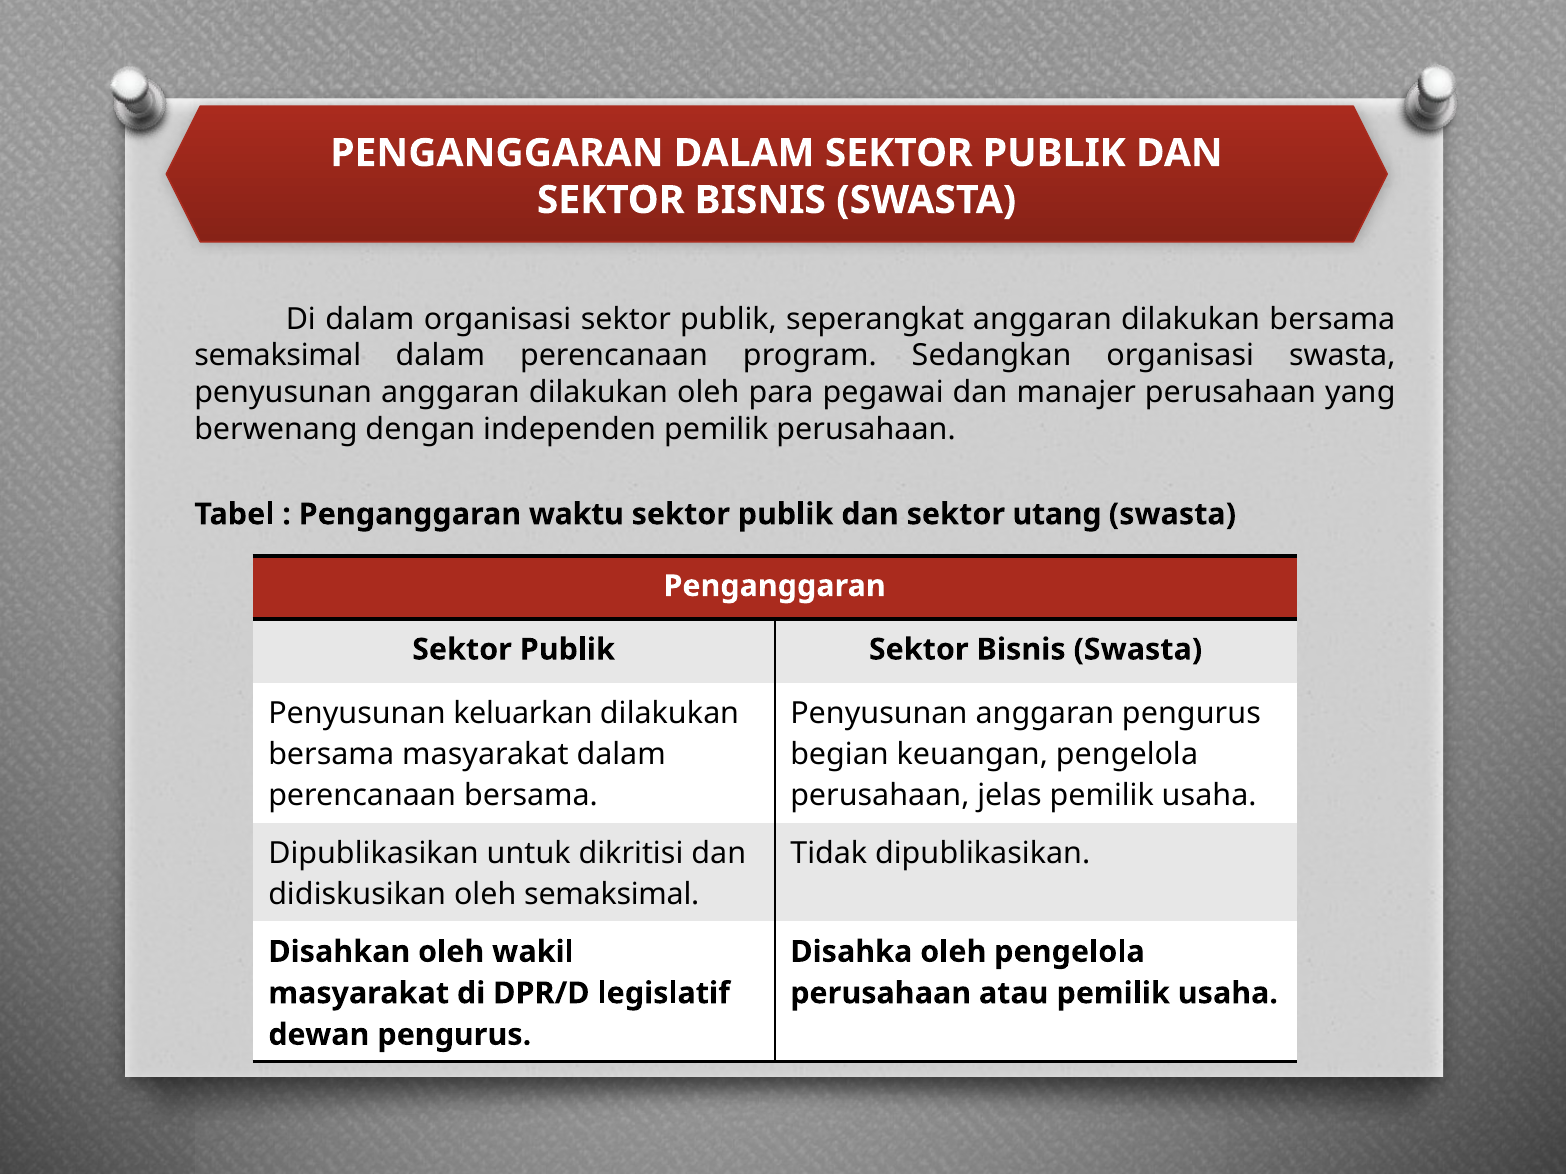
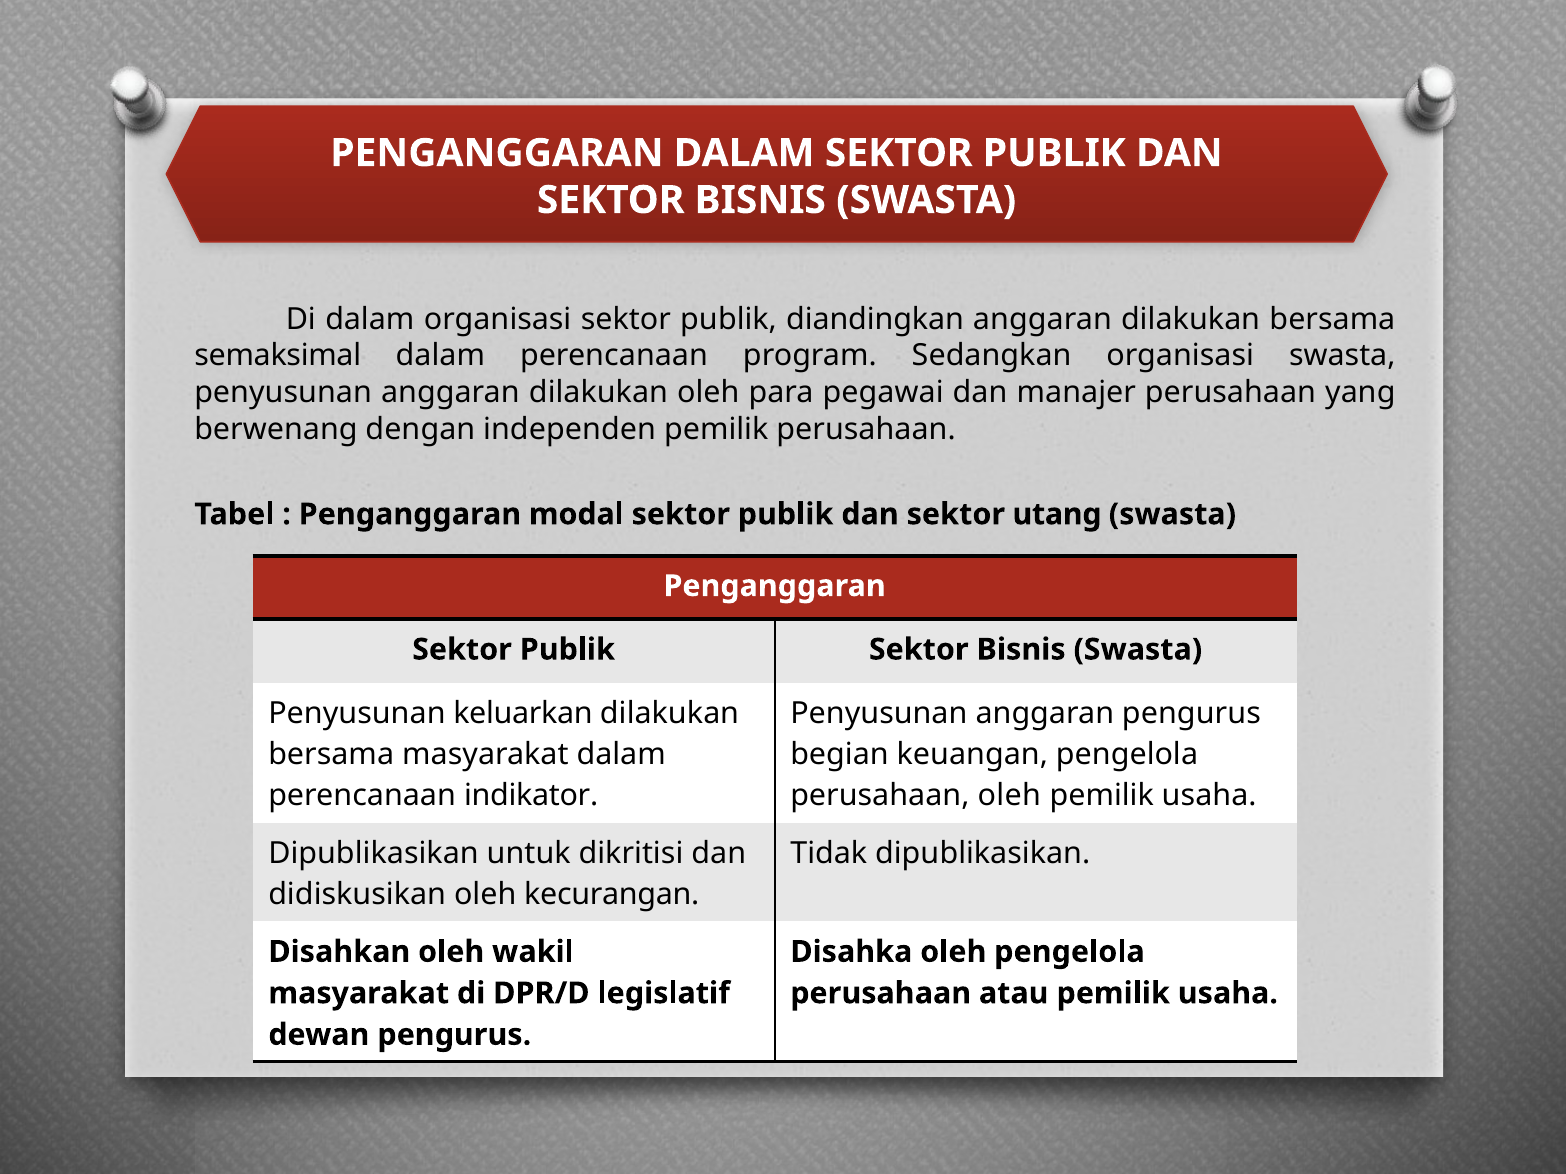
seperangkat: seperangkat -> diandingkan
waktu: waktu -> modal
perencanaan bersama: bersama -> indikator
perusahaan jelas: jelas -> oleh
oleh semaksimal: semaksimal -> kecurangan
